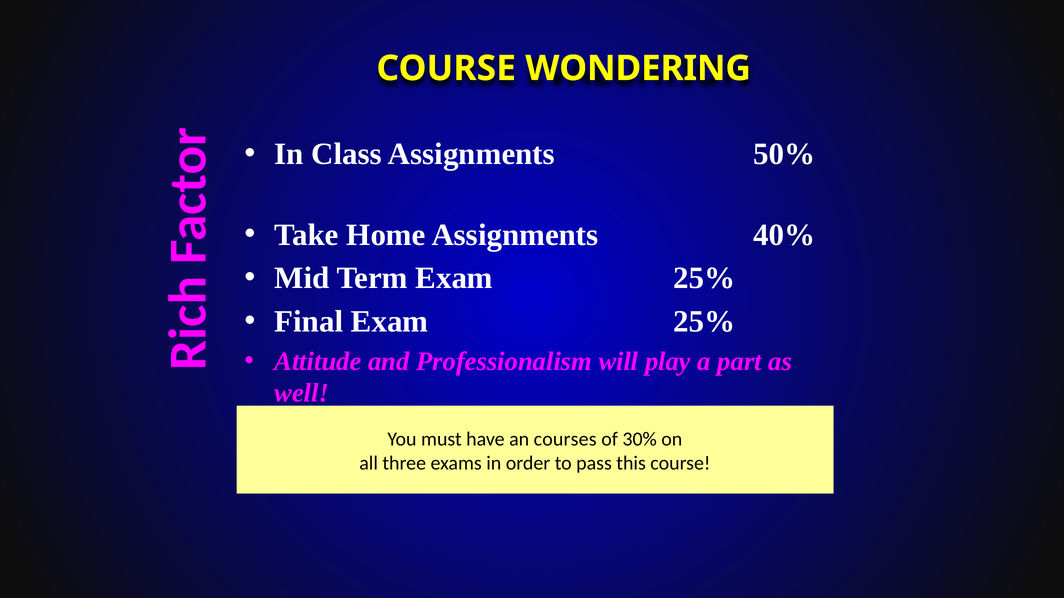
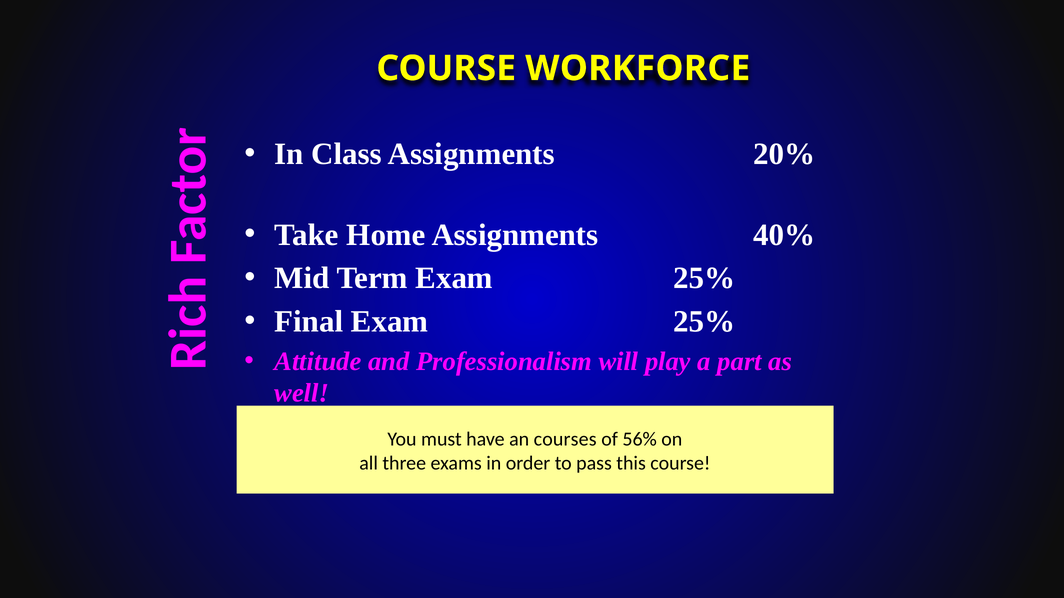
WONDERING: WONDERING -> WORKFORCE
50%: 50% -> 20%
30%: 30% -> 56%
